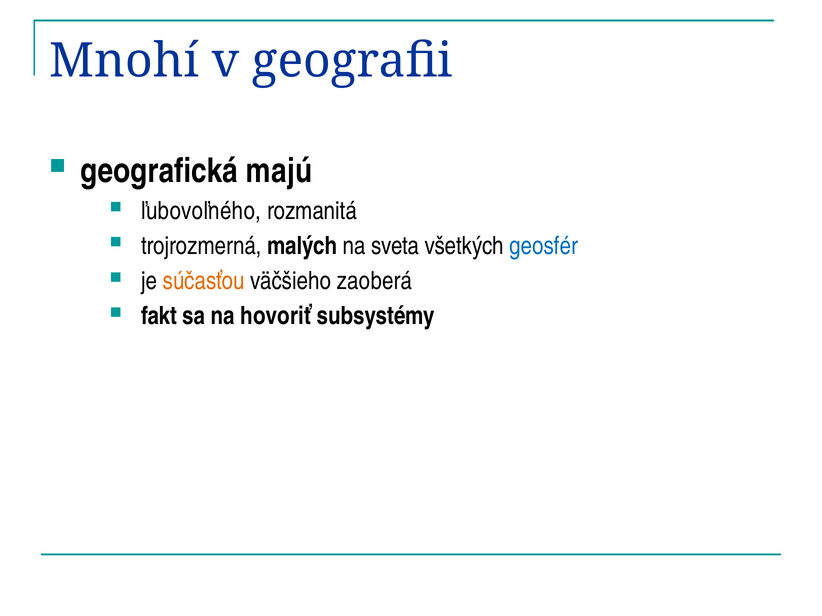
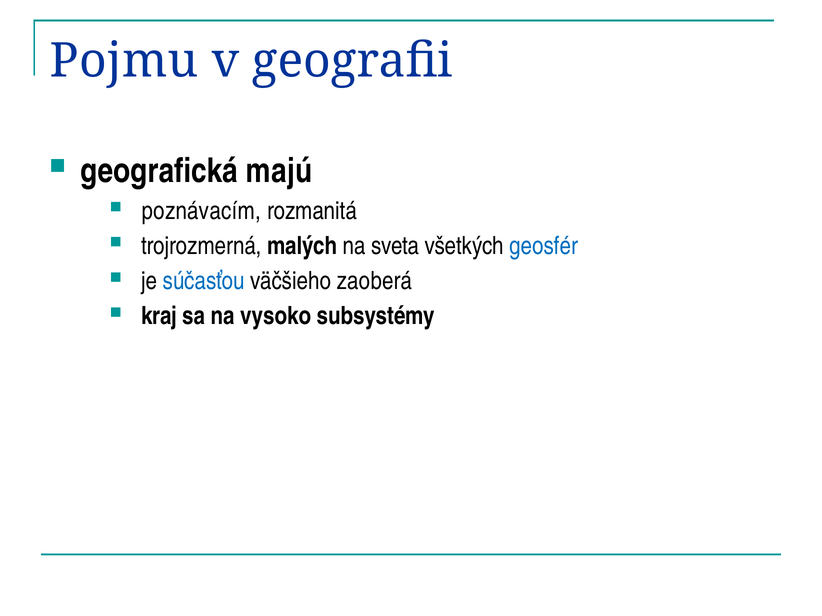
Mnohí: Mnohí -> Pojmu
ľubovoľného: ľubovoľného -> poznávacím
súčasťou colour: orange -> blue
fakt: fakt -> kraj
hovoriť: hovoriť -> vysoko
